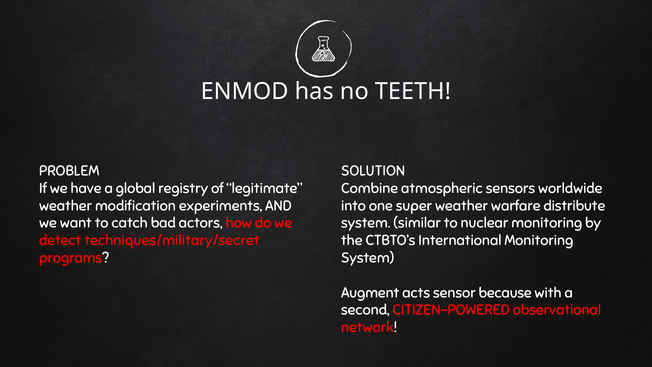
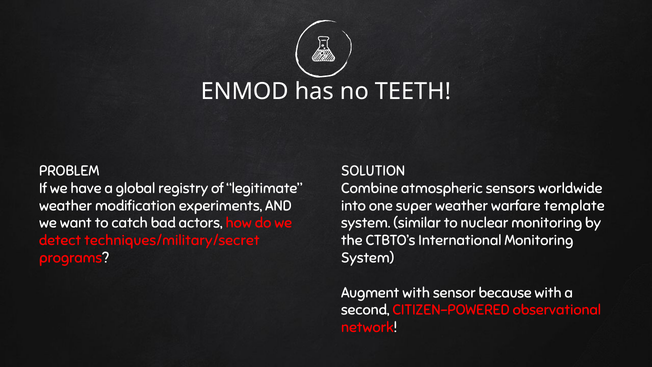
distribute: distribute -> template
Augment acts: acts -> with
